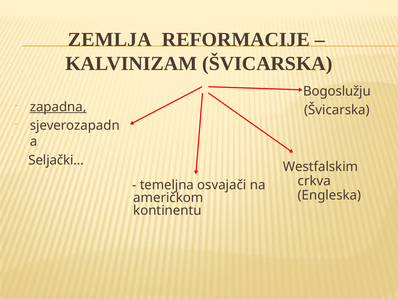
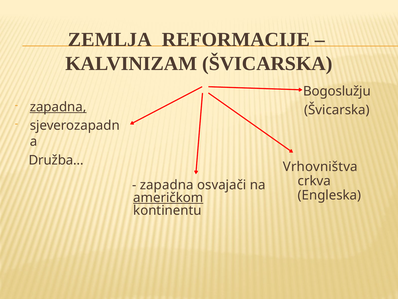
Seljački…: Seljački… -> Družba…
Westfalskim: Westfalskim -> Vrhovništva
temeljna at (167, 185): temeljna -> zapadna
američkom underline: none -> present
